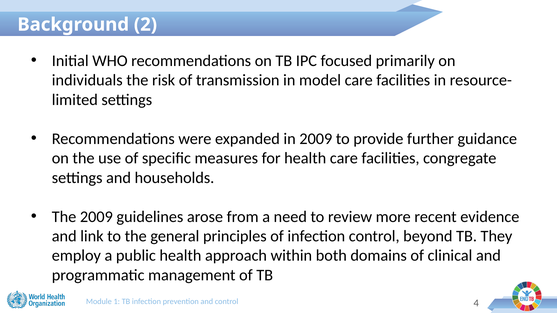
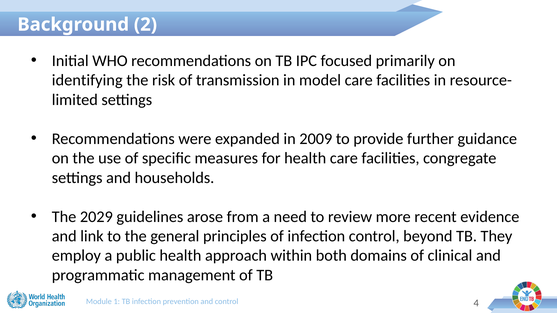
individuals: individuals -> identifying
The 2009: 2009 -> 2029
